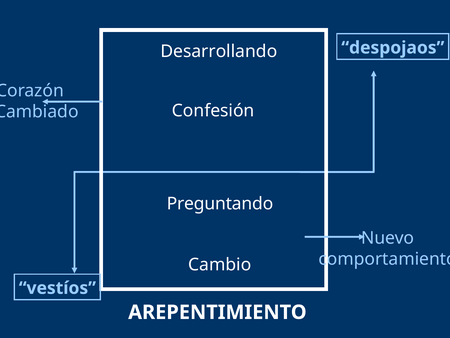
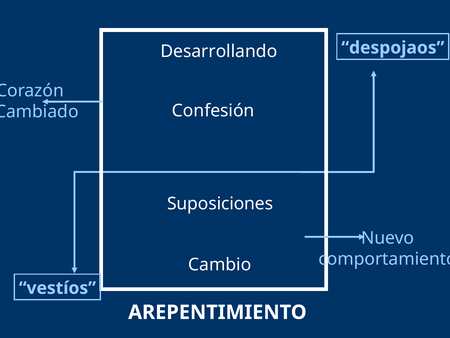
Preguntando: Preguntando -> Suposiciones
